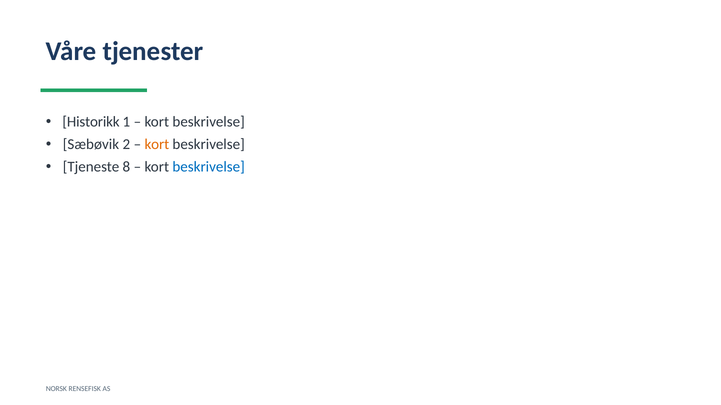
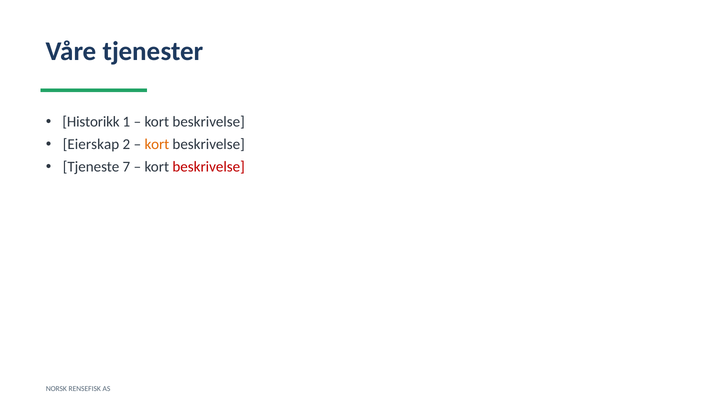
Sæbøvik: Sæbøvik -> Eierskap
8: 8 -> 7
beskrivelse at (209, 167) colour: blue -> red
